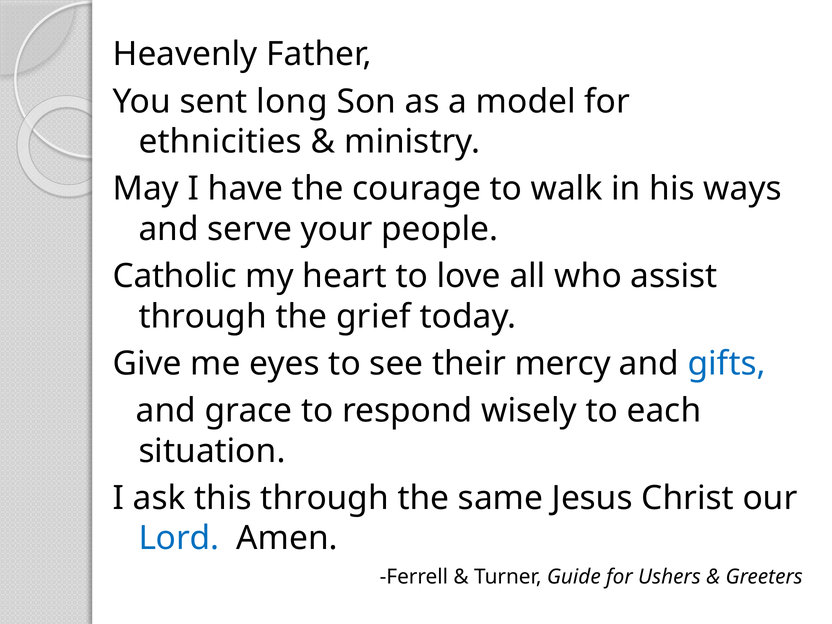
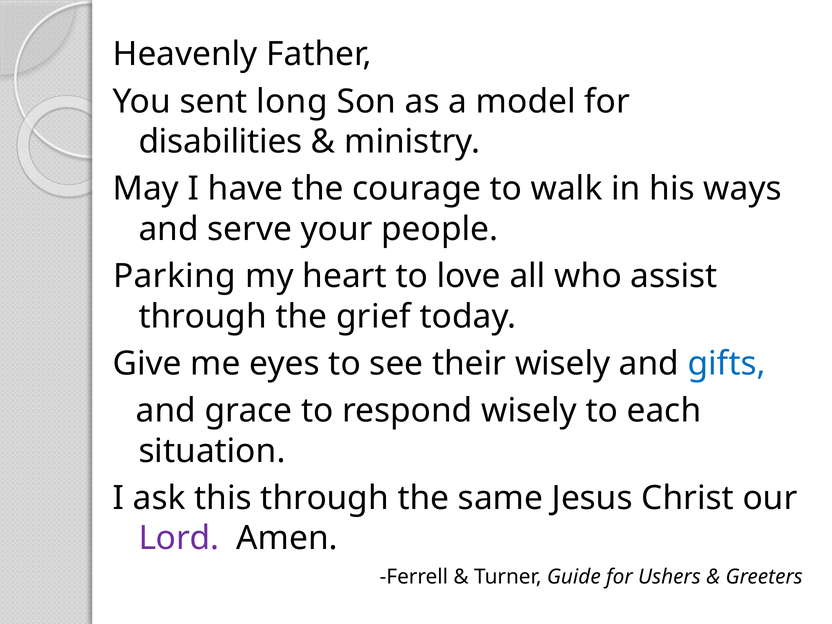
ethnicities: ethnicities -> disabilities
Catholic: Catholic -> Parking
their mercy: mercy -> wisely
Lord colour: blue -> purple
